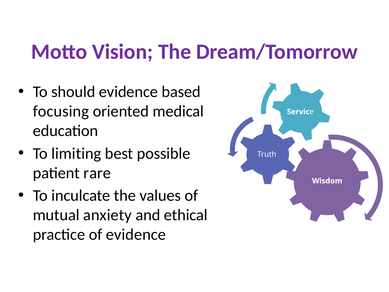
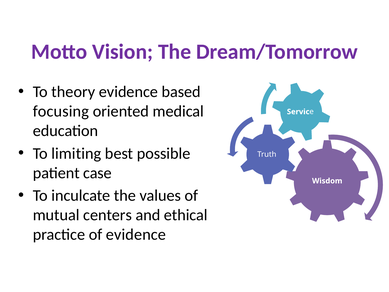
should: should -> theory
rare: rare -> case
anxiety: anxiety -> centers
